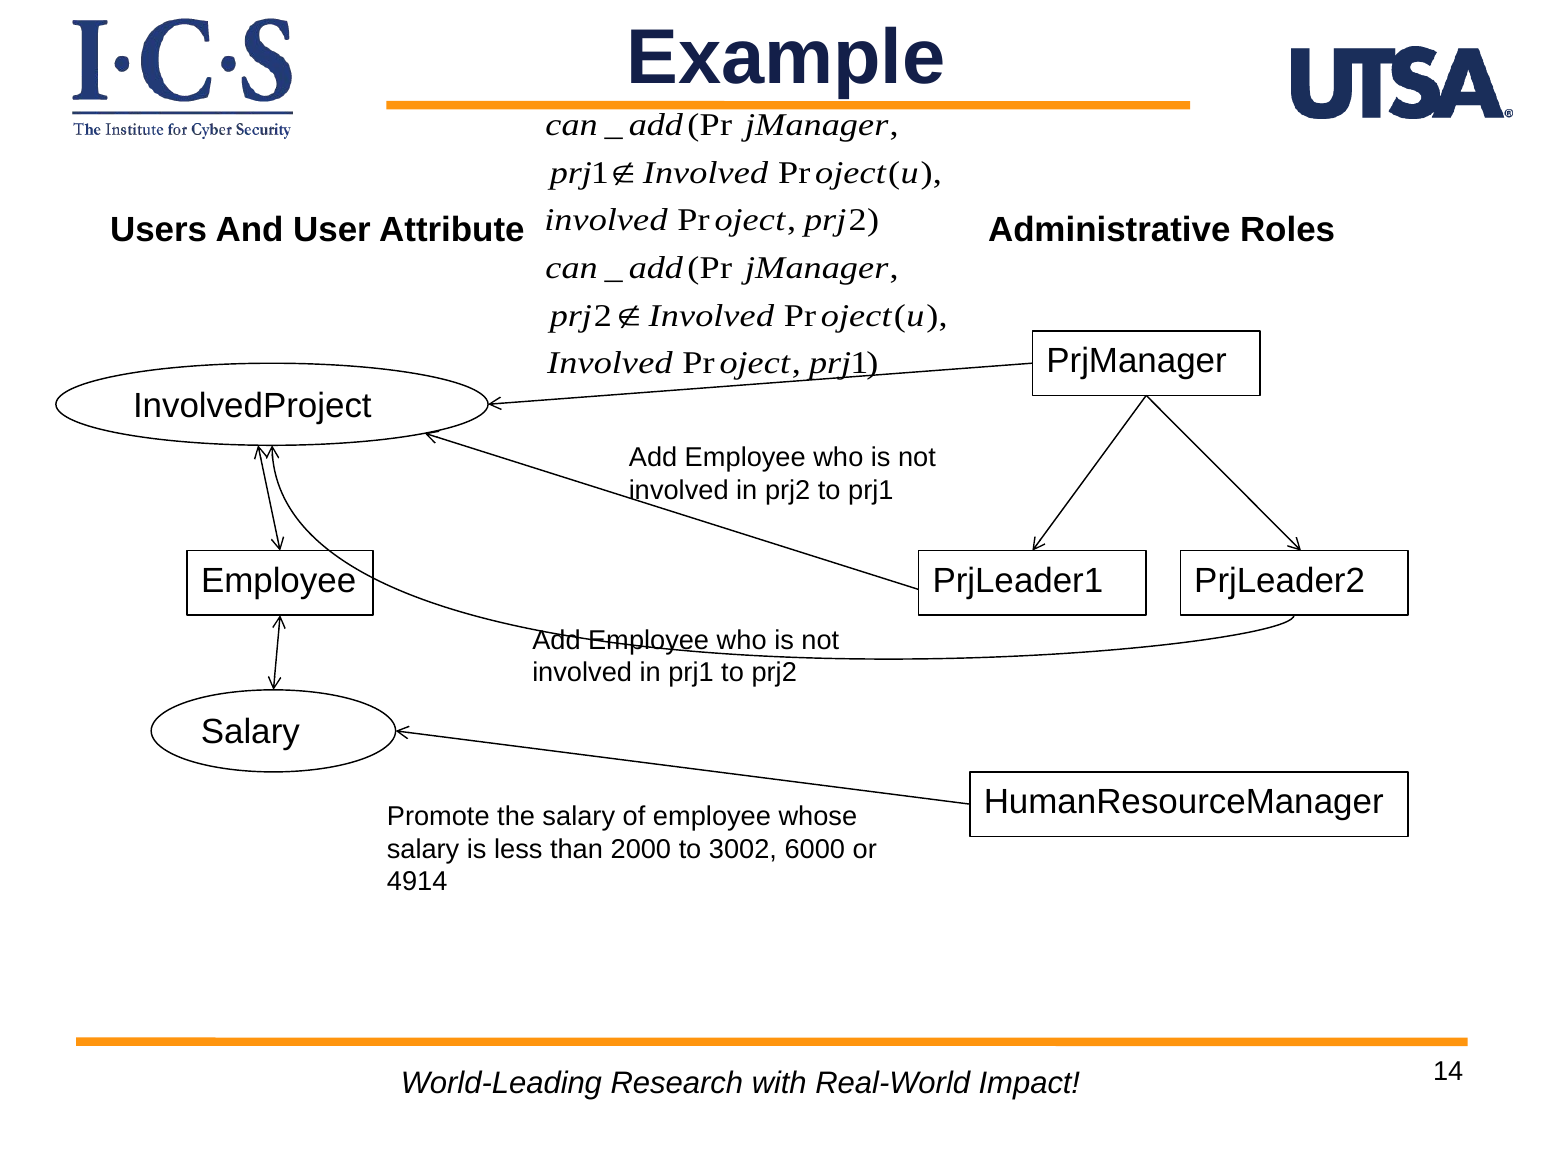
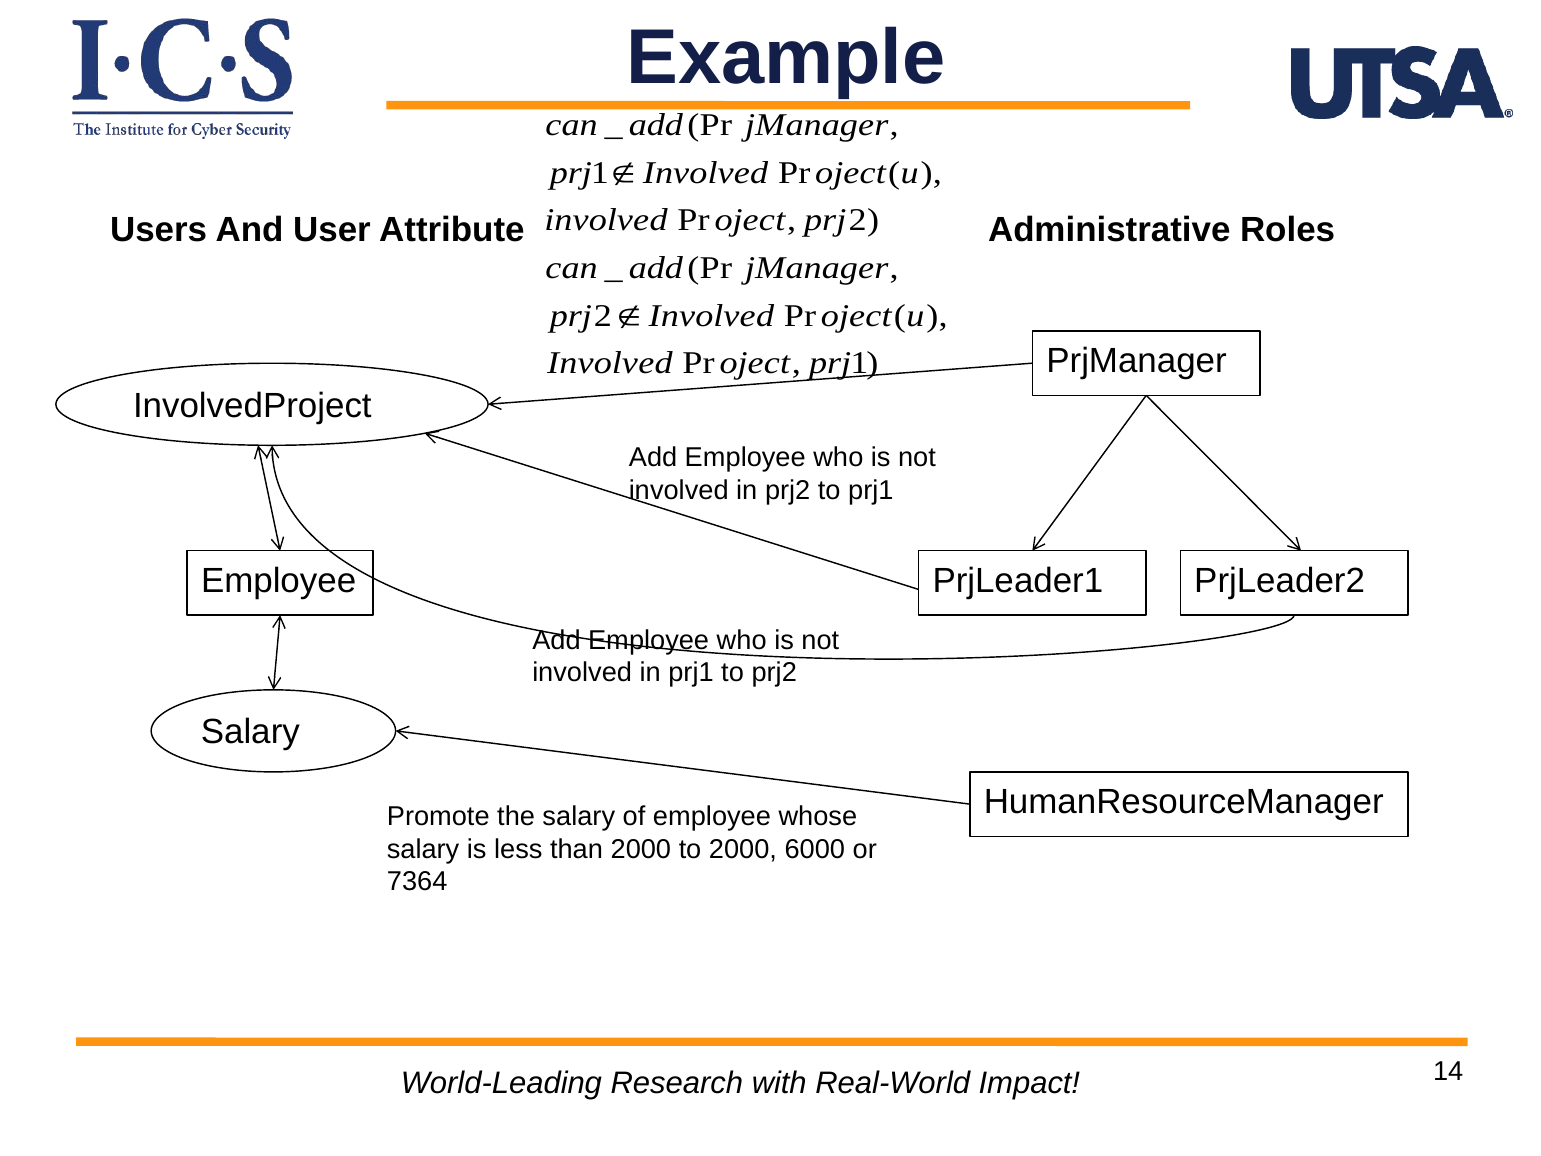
to 3002: 3002 -> 2000
4914: 4914 -> 7364
